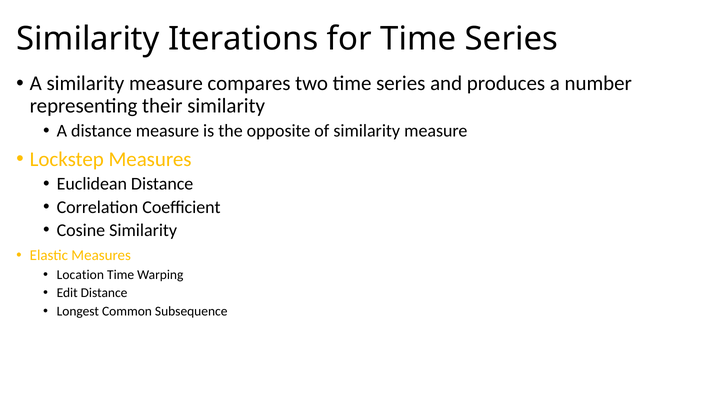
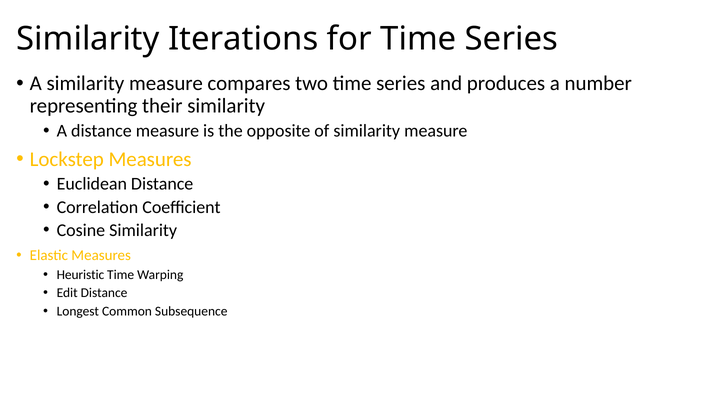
Location: Location -> Heuristic
